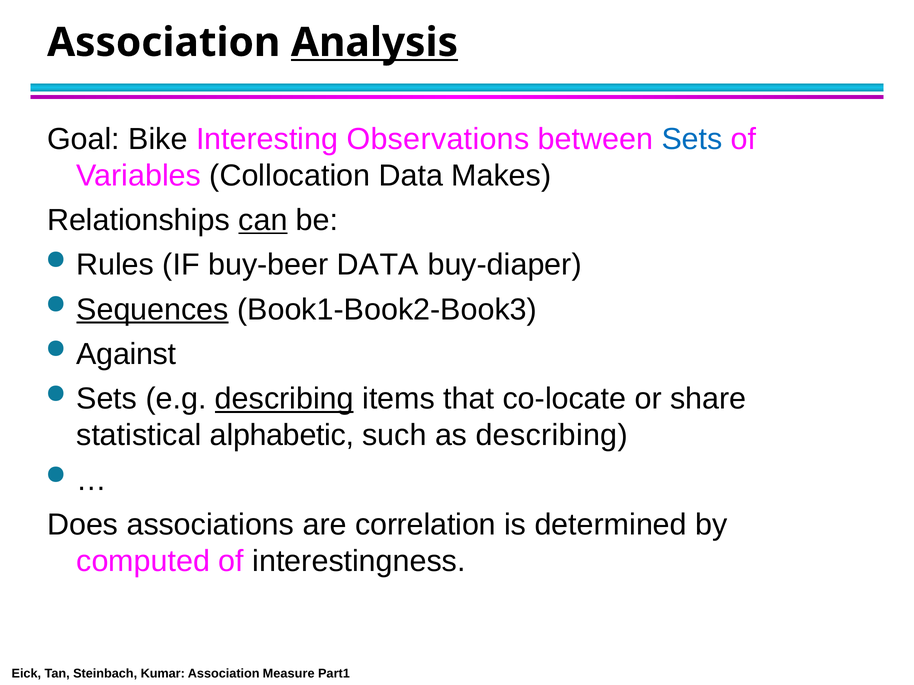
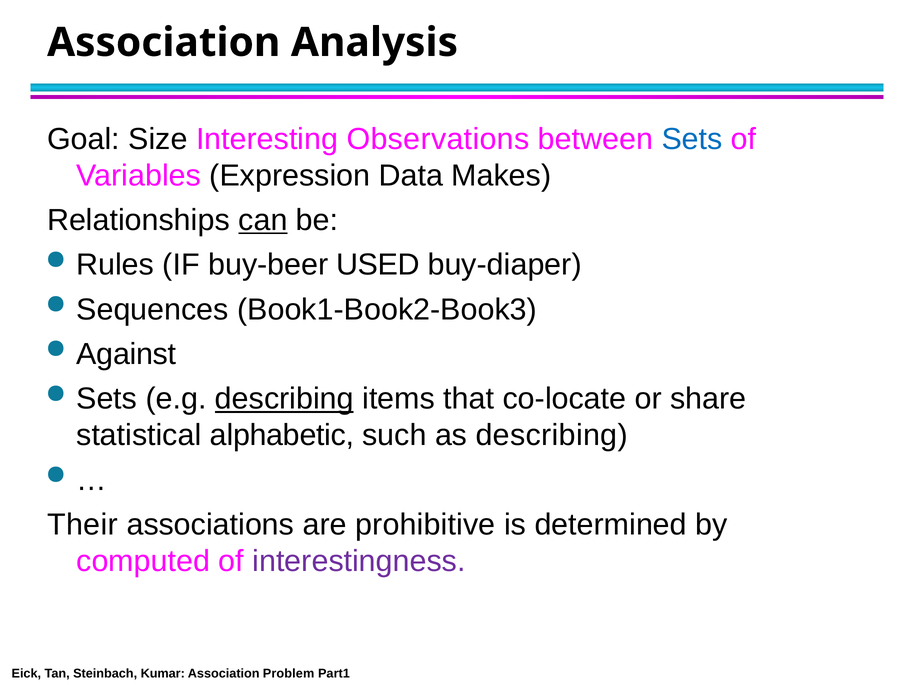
Analysis underline: present -> none
Bike: Bike -> Size
Collocation: Collocation -> Expression
buy-beer DATA: DATA -> USED
Sequences underline: present -> none
Does: Does -> Their
correlation: correlation -> prohibitive
interestingness colour: black -> purple
Measure: Measure -> Problem
